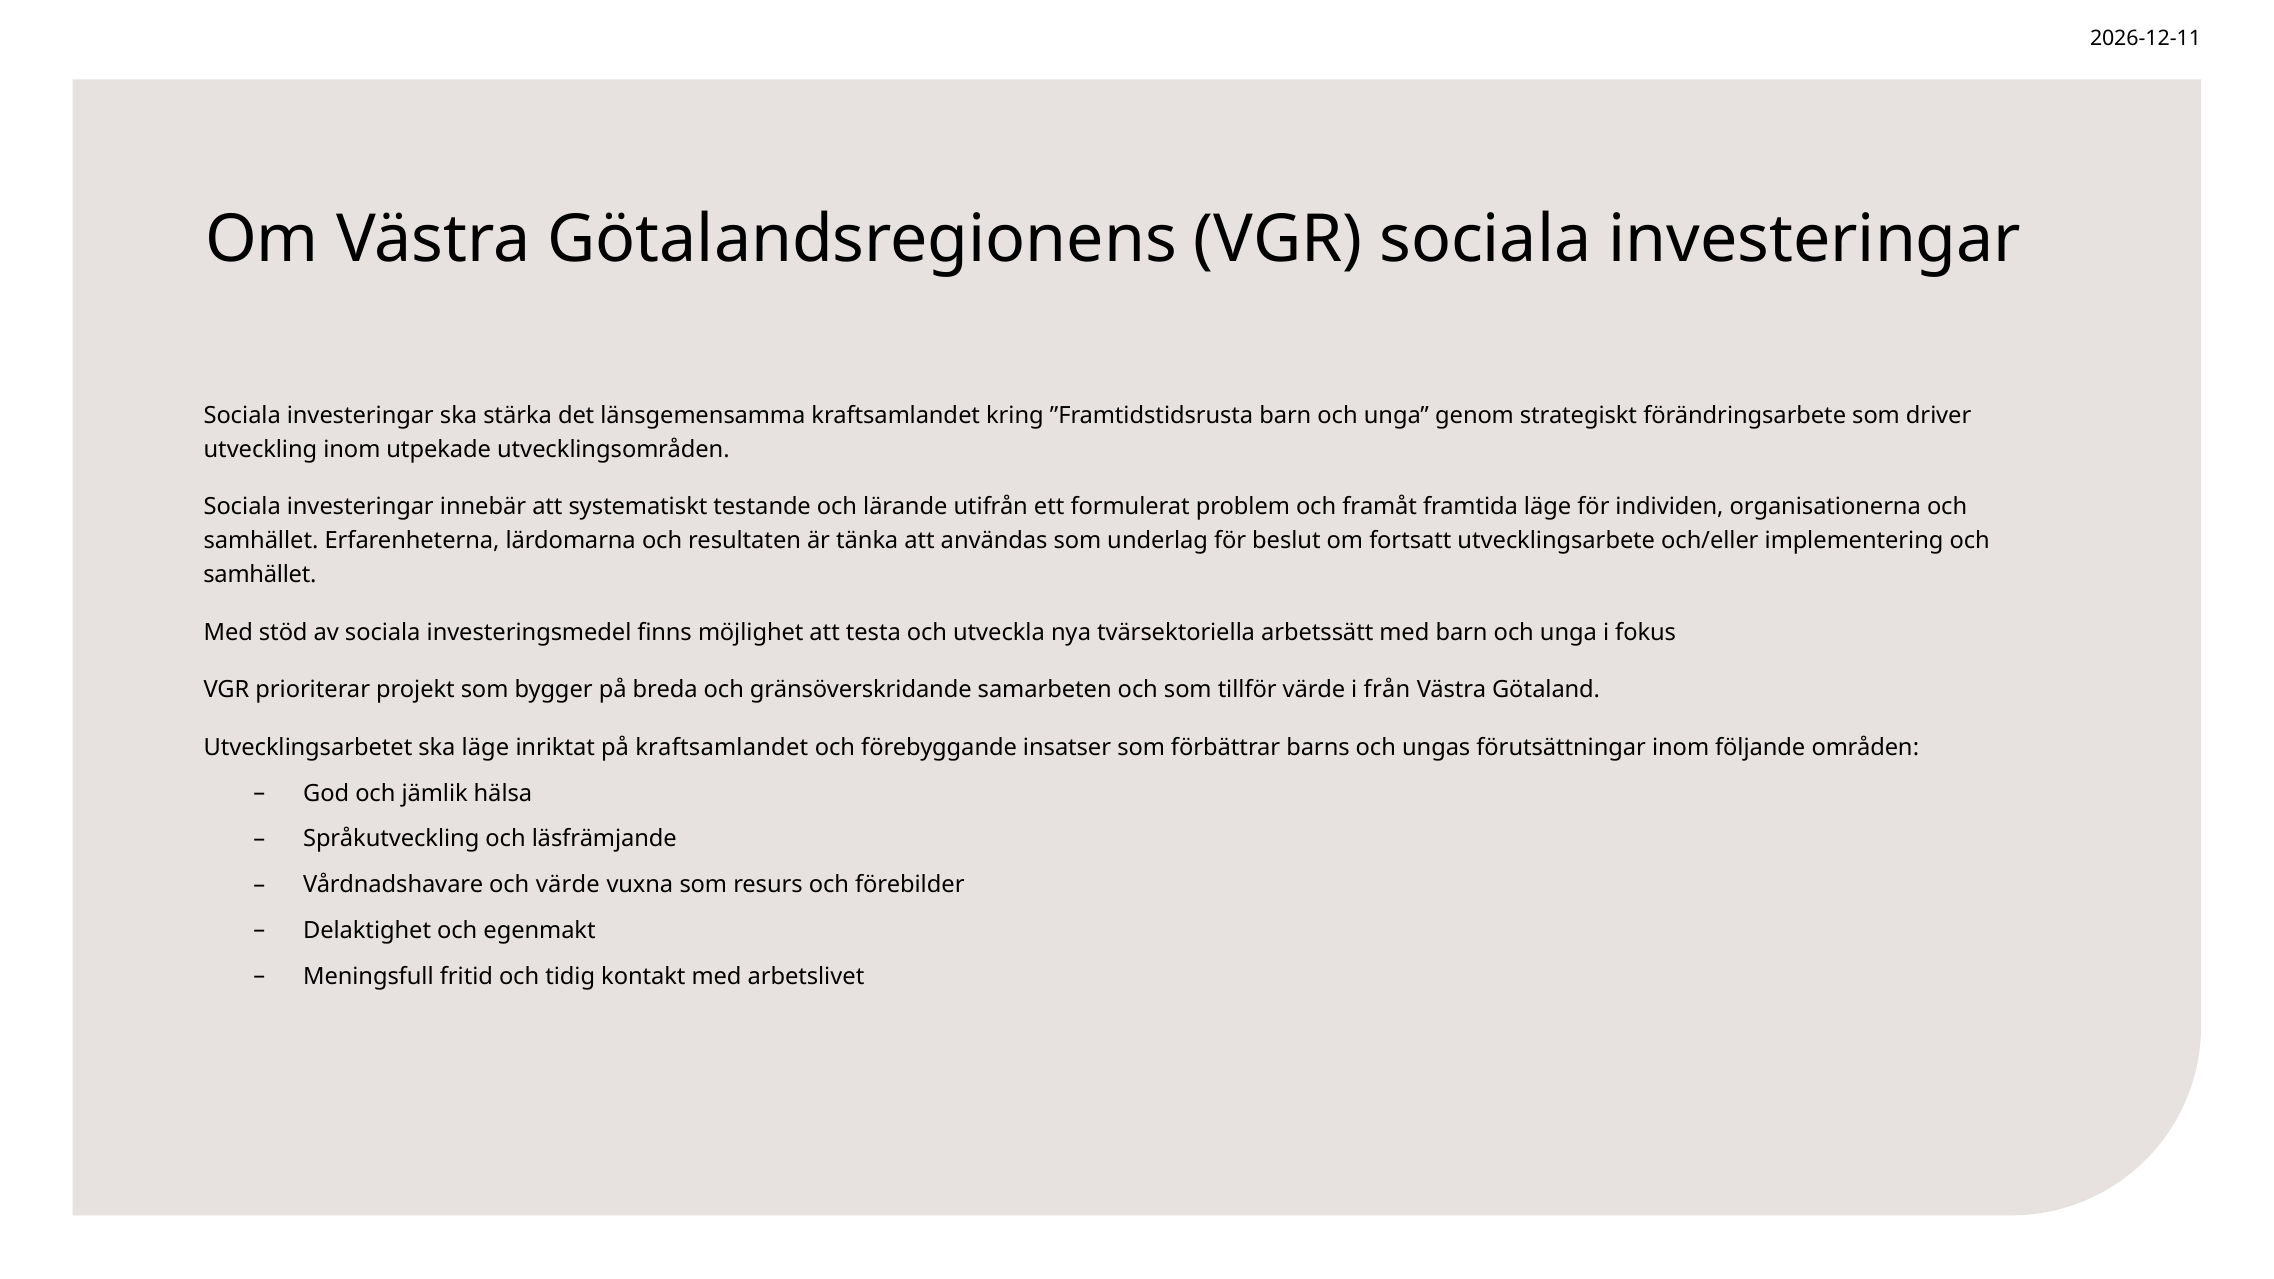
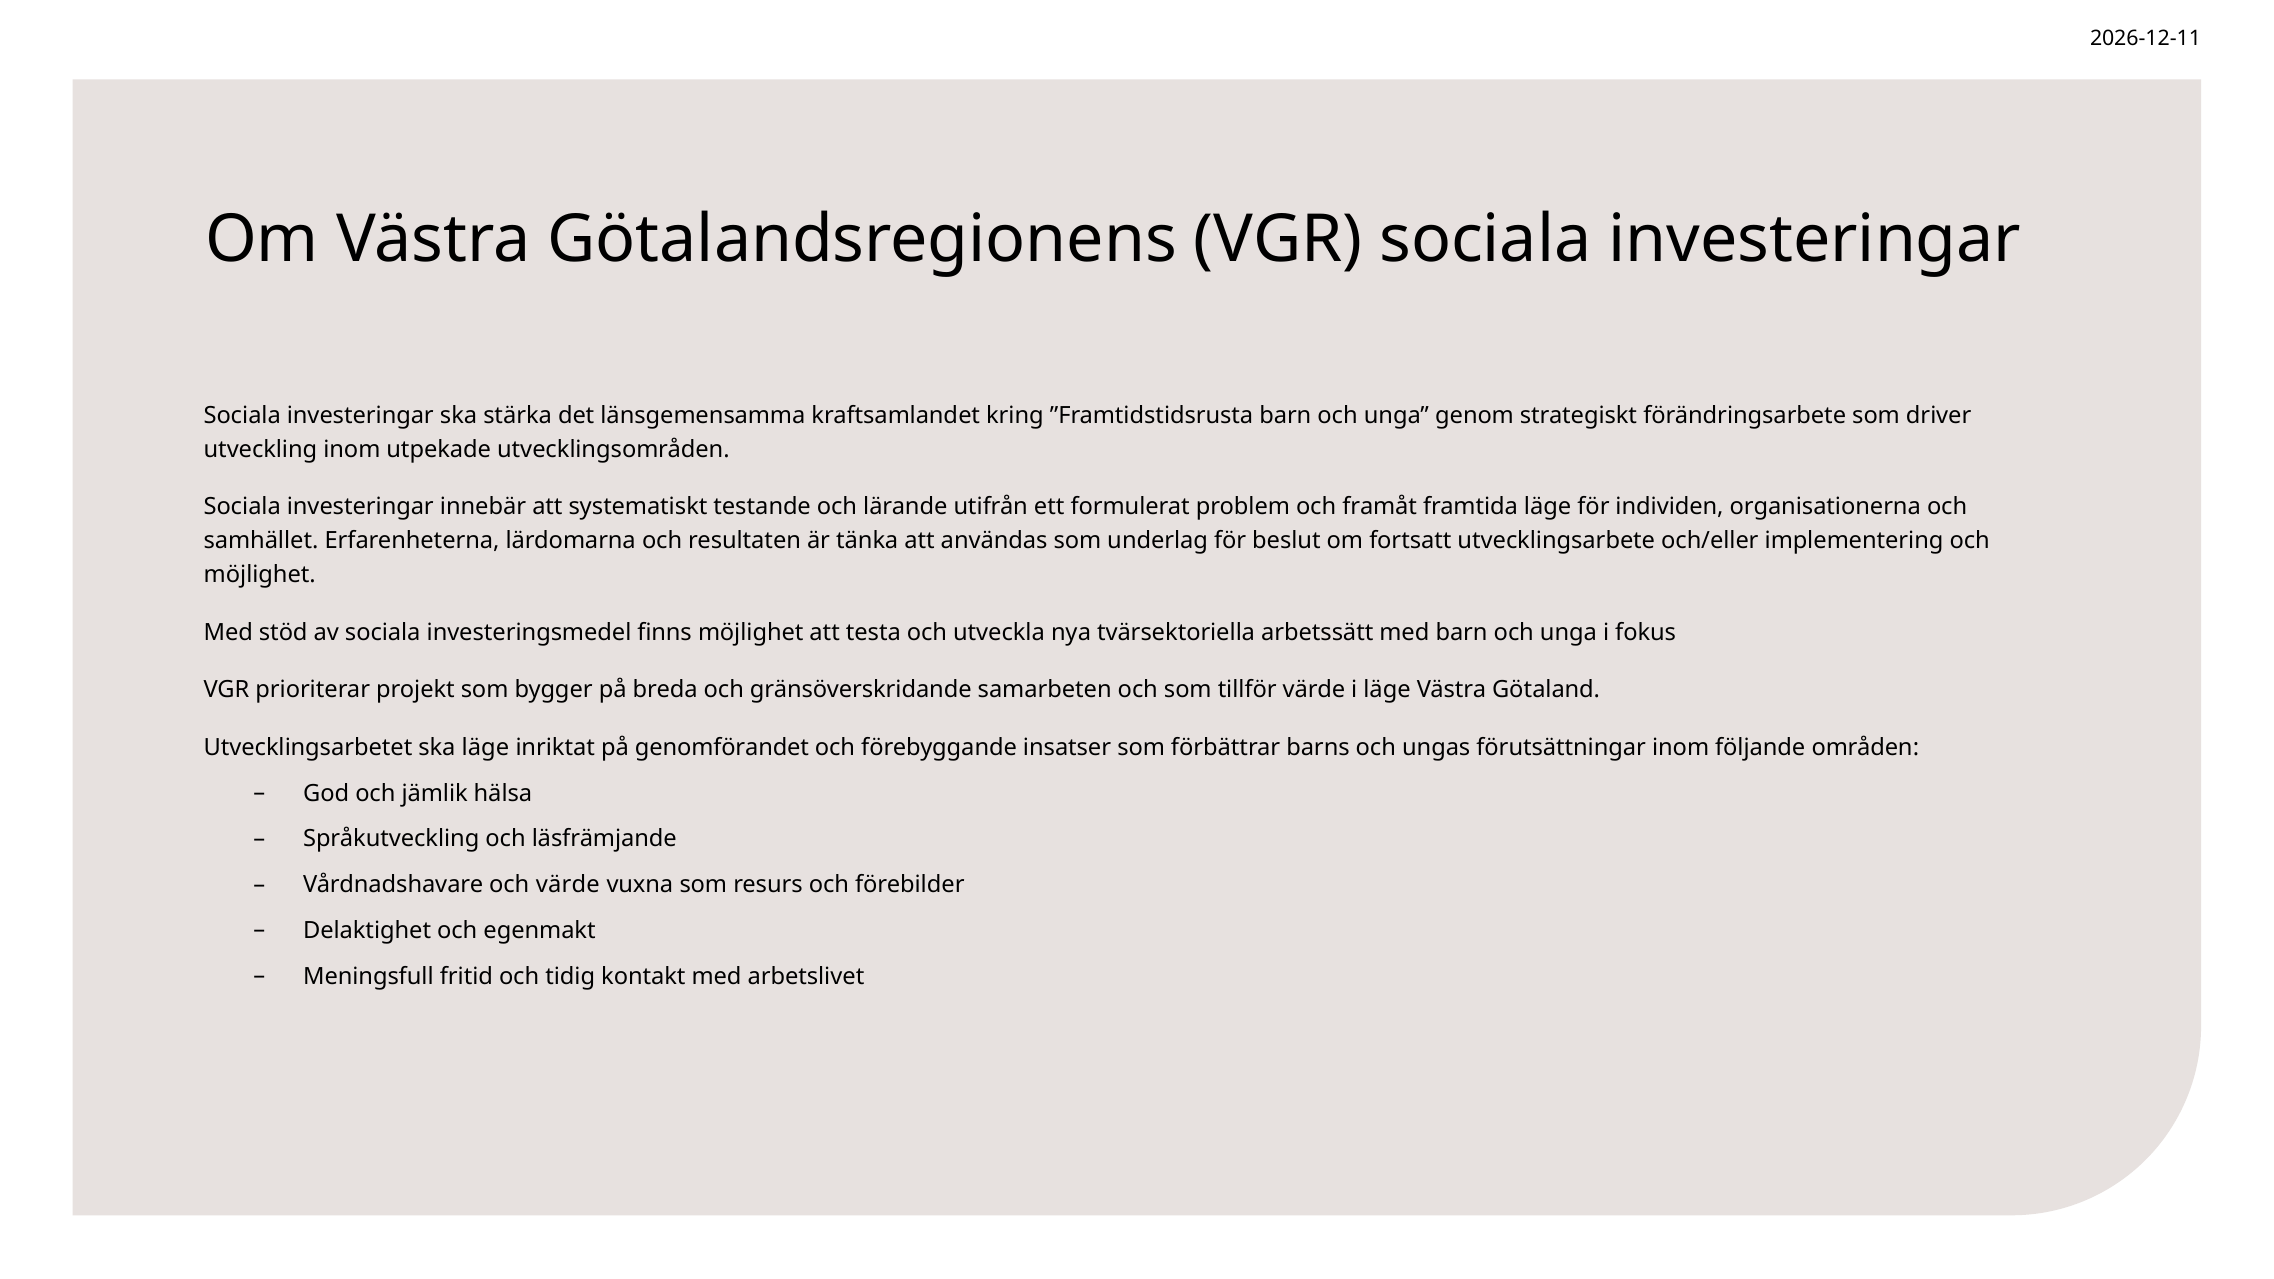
samhället at (260, 575): samhället -> möjlighet
i från: från -> läge
på kraftsamlandet: kraftsamlandet -> genomförandet
